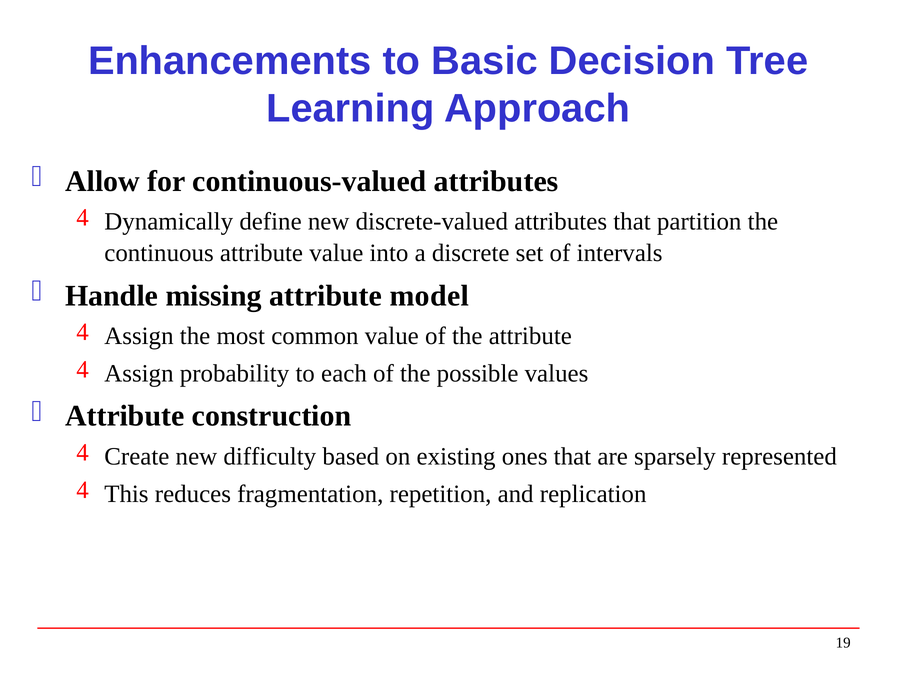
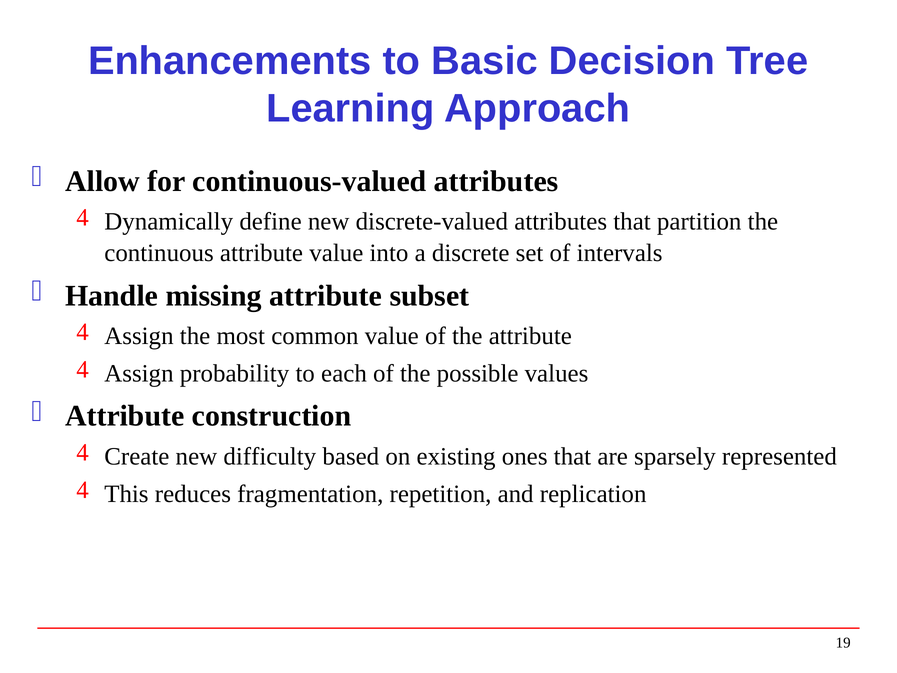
model: model -> subset
